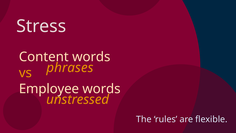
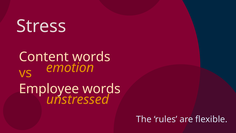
phrases: phrases -> emotion
